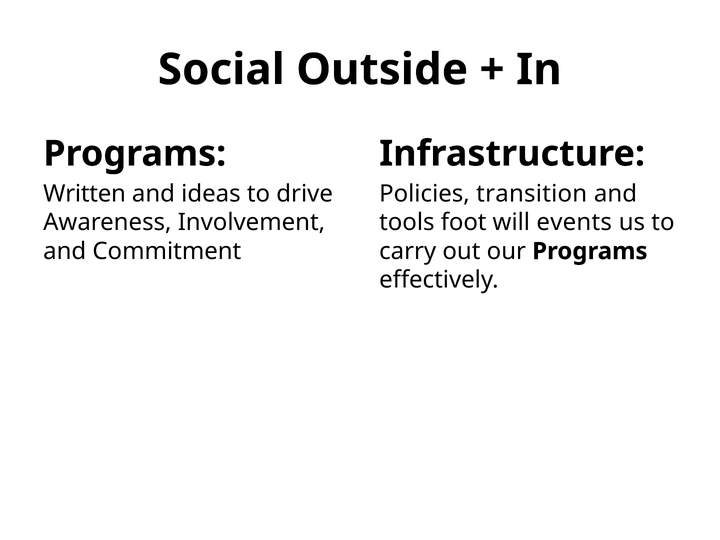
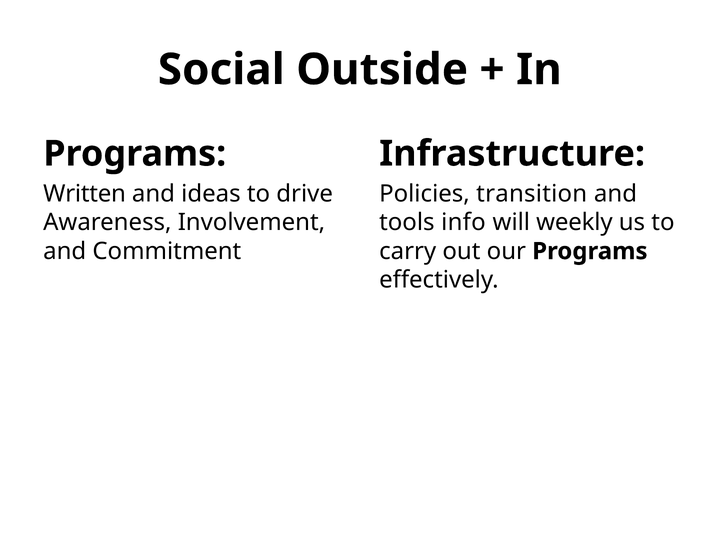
foot: foot -> info
events: events -> weekly
